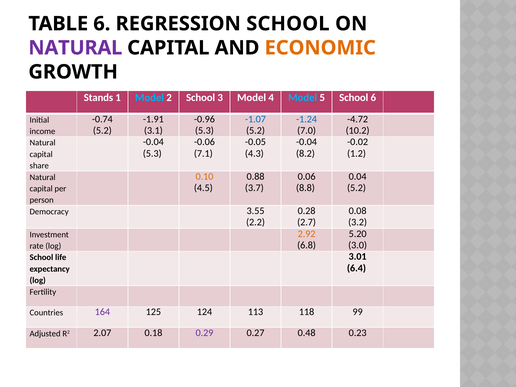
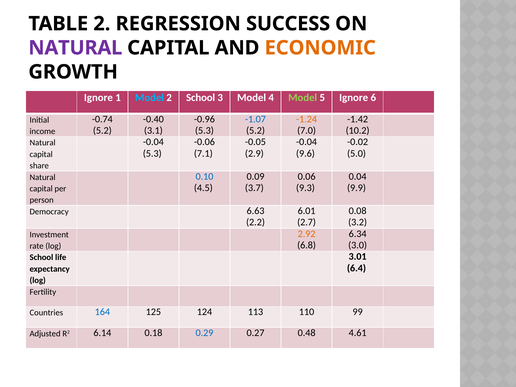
TABLE 6: 6 -> 2
REGRESSION SCHOOL: SCHOOL -> SUCCESS
Stands at (99, 98): Stands -> Ignore
Model at (303, 98) colour: light blue -> light green
5 School: School -> Ignore
-1.91: -1.91 -> -0.40
-1.24 colour: blue -> orange
-4.72: -4.72 -> -1.42
4.3: 4.3 -> 2.9
8.2: 8.2 -> 9.6
1.2: 1.2 -> 5.0
0.10 colour: orange -> blue
0.88: 0.88 -> 0.09
8.8: 8.8 -> 9.3
5.2 at (356, 188): 5.2 -> 9.9
0.28: 0.28 -> 6.01
3.55: 3.55 -> 6.63
5.20: 5.20 -> 6.34
164 colour: purple -> blue
118: 118 -> 110
2.07: 2.07 -> 6.14
0.29 colour: purple -> blue
0.23: 0.23 -> 4.61
